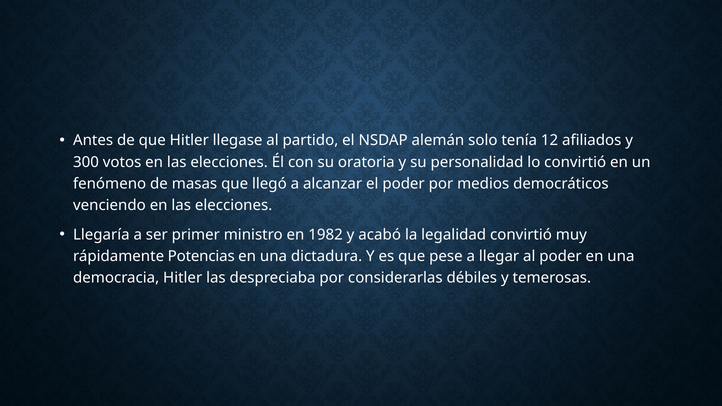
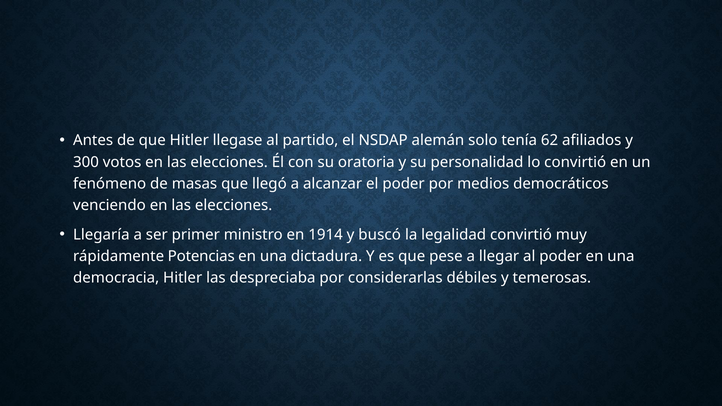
12: 12 -> 62
1982: 1982 -> 1914
acabó: acabó -> buscó
